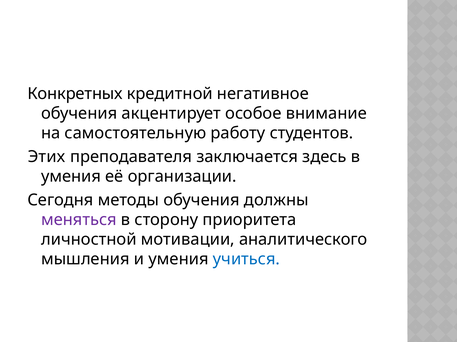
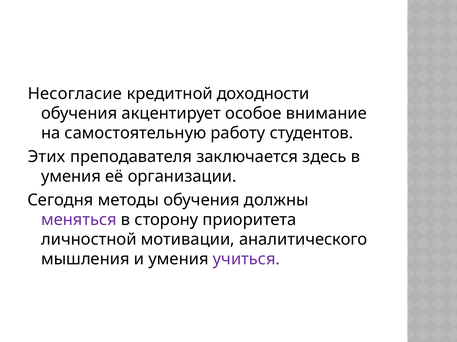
Конкретных: Конкретных -> Несогласие
негативное: негативное -> доходности
учиться colour: blue -> purple
